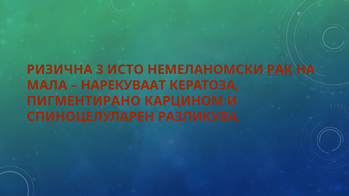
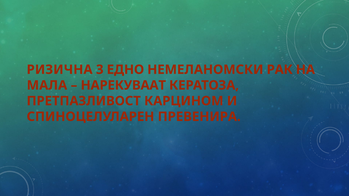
ИСТО: ИСТО -> ЕДНО
РАК underline: present -> none
ПИГМЕНТИРАНО: ПИГМЕНТИРАНО -> ПРЕТПАЗЛИВОСТ
РАЗЛИКУВА: РАЗЛИКУВА -> ПРЕВЕНИРА
